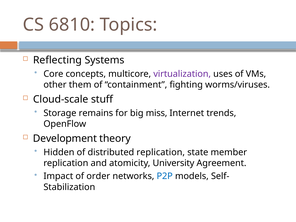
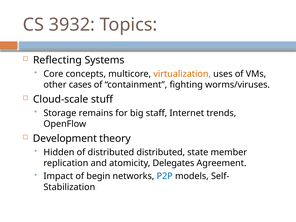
6810: 6810 -> 3932
virtualization colour: purple -> orange
them: them -> cases
miss: miss -> staff
distributed replication: replication -> distributed
University: University -> Delegates
order: order -> begin
